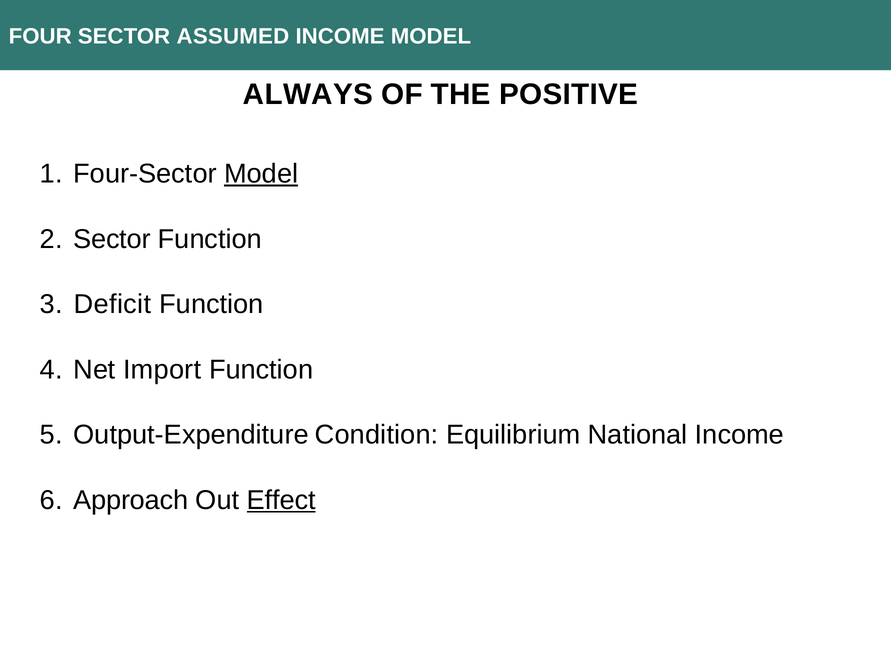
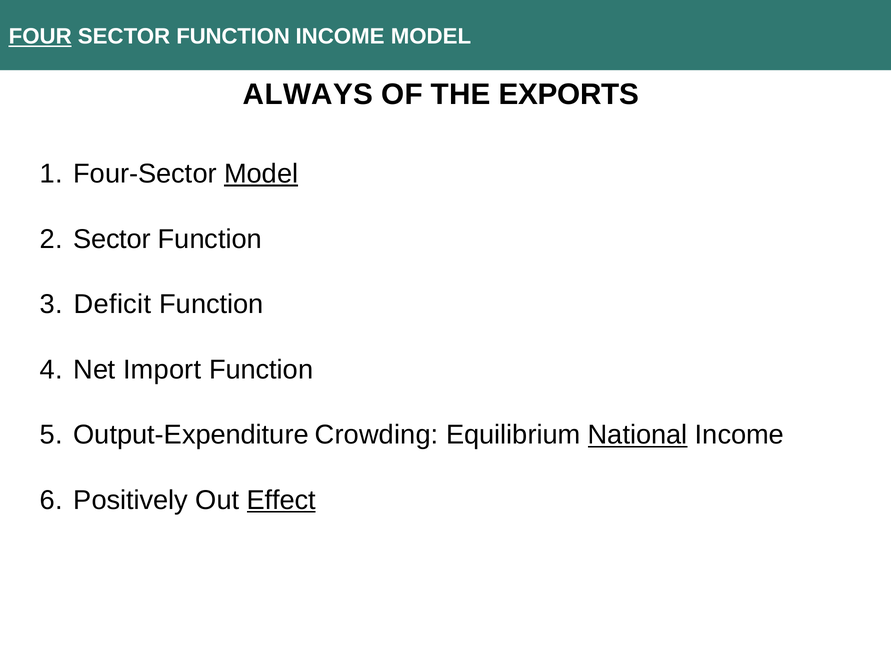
FOUR underline: none -> present
ASSUMED at (233, 37): ASSUMED -> FUNCTION
POSITIVE: POSITIVE -> EXPORTS
Condition: Condition -> Crowding
National underline: none -> present
Approach: Approach -> Positively
